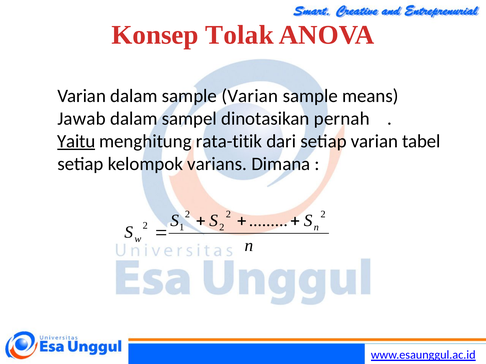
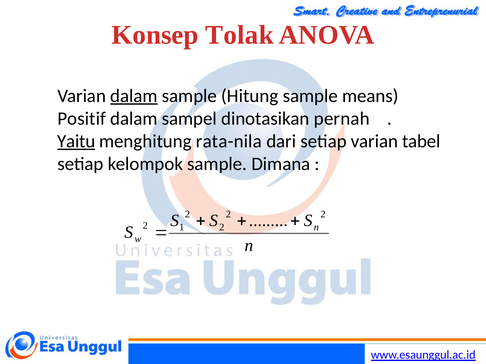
dalam at (134, 96) underline: none -> present
sample Varian: Varian -> Hitung
Jawab: Jawab -> Positif
rata-titik: rata-titik -> rata-nila
kelompok varians: varians -> sample
